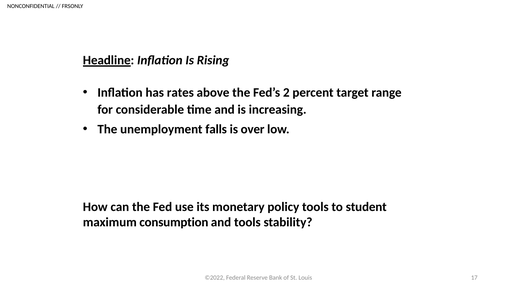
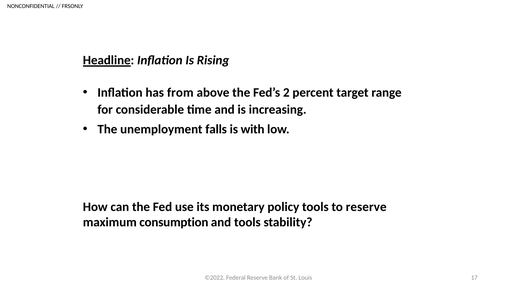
rates: rates -> from
over: over -> with
to student: student -> reserve
